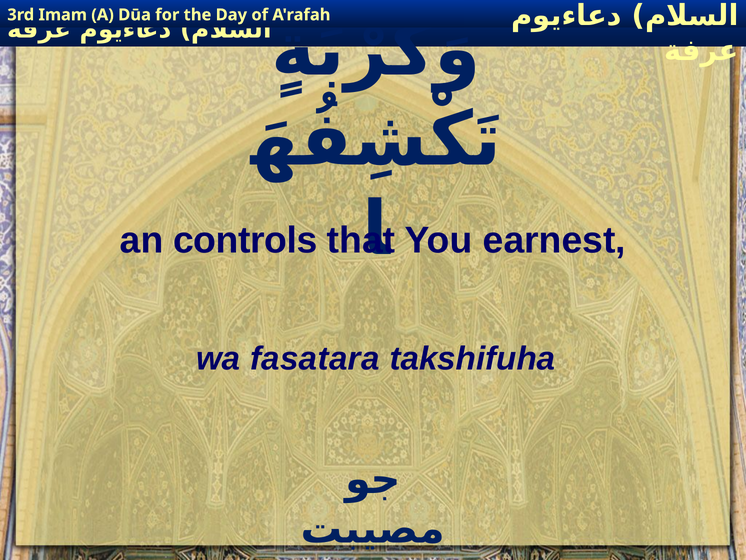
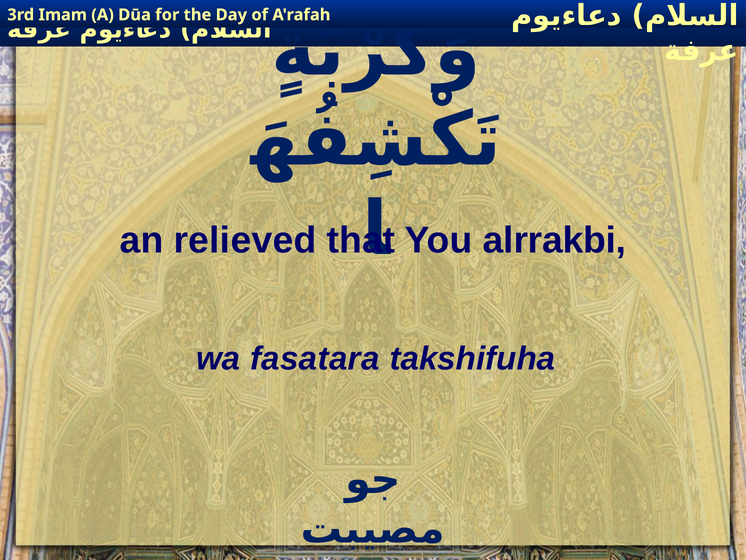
controls: controls -> relieved
earnest: earnest -> alrrakbi
